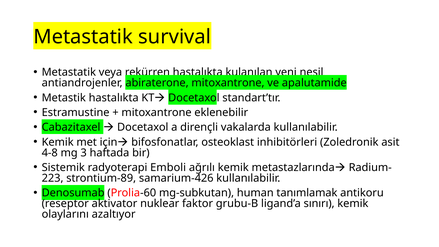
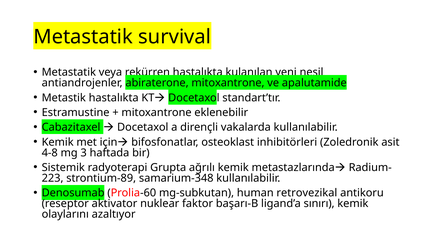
Emboli: Emboli -> Grupta
samarium-426: samarium-426 -> samarium-348
tanımlamak: tanımlamak -> retrovezikal
grubu-B: grubu-B -> başarı-B
